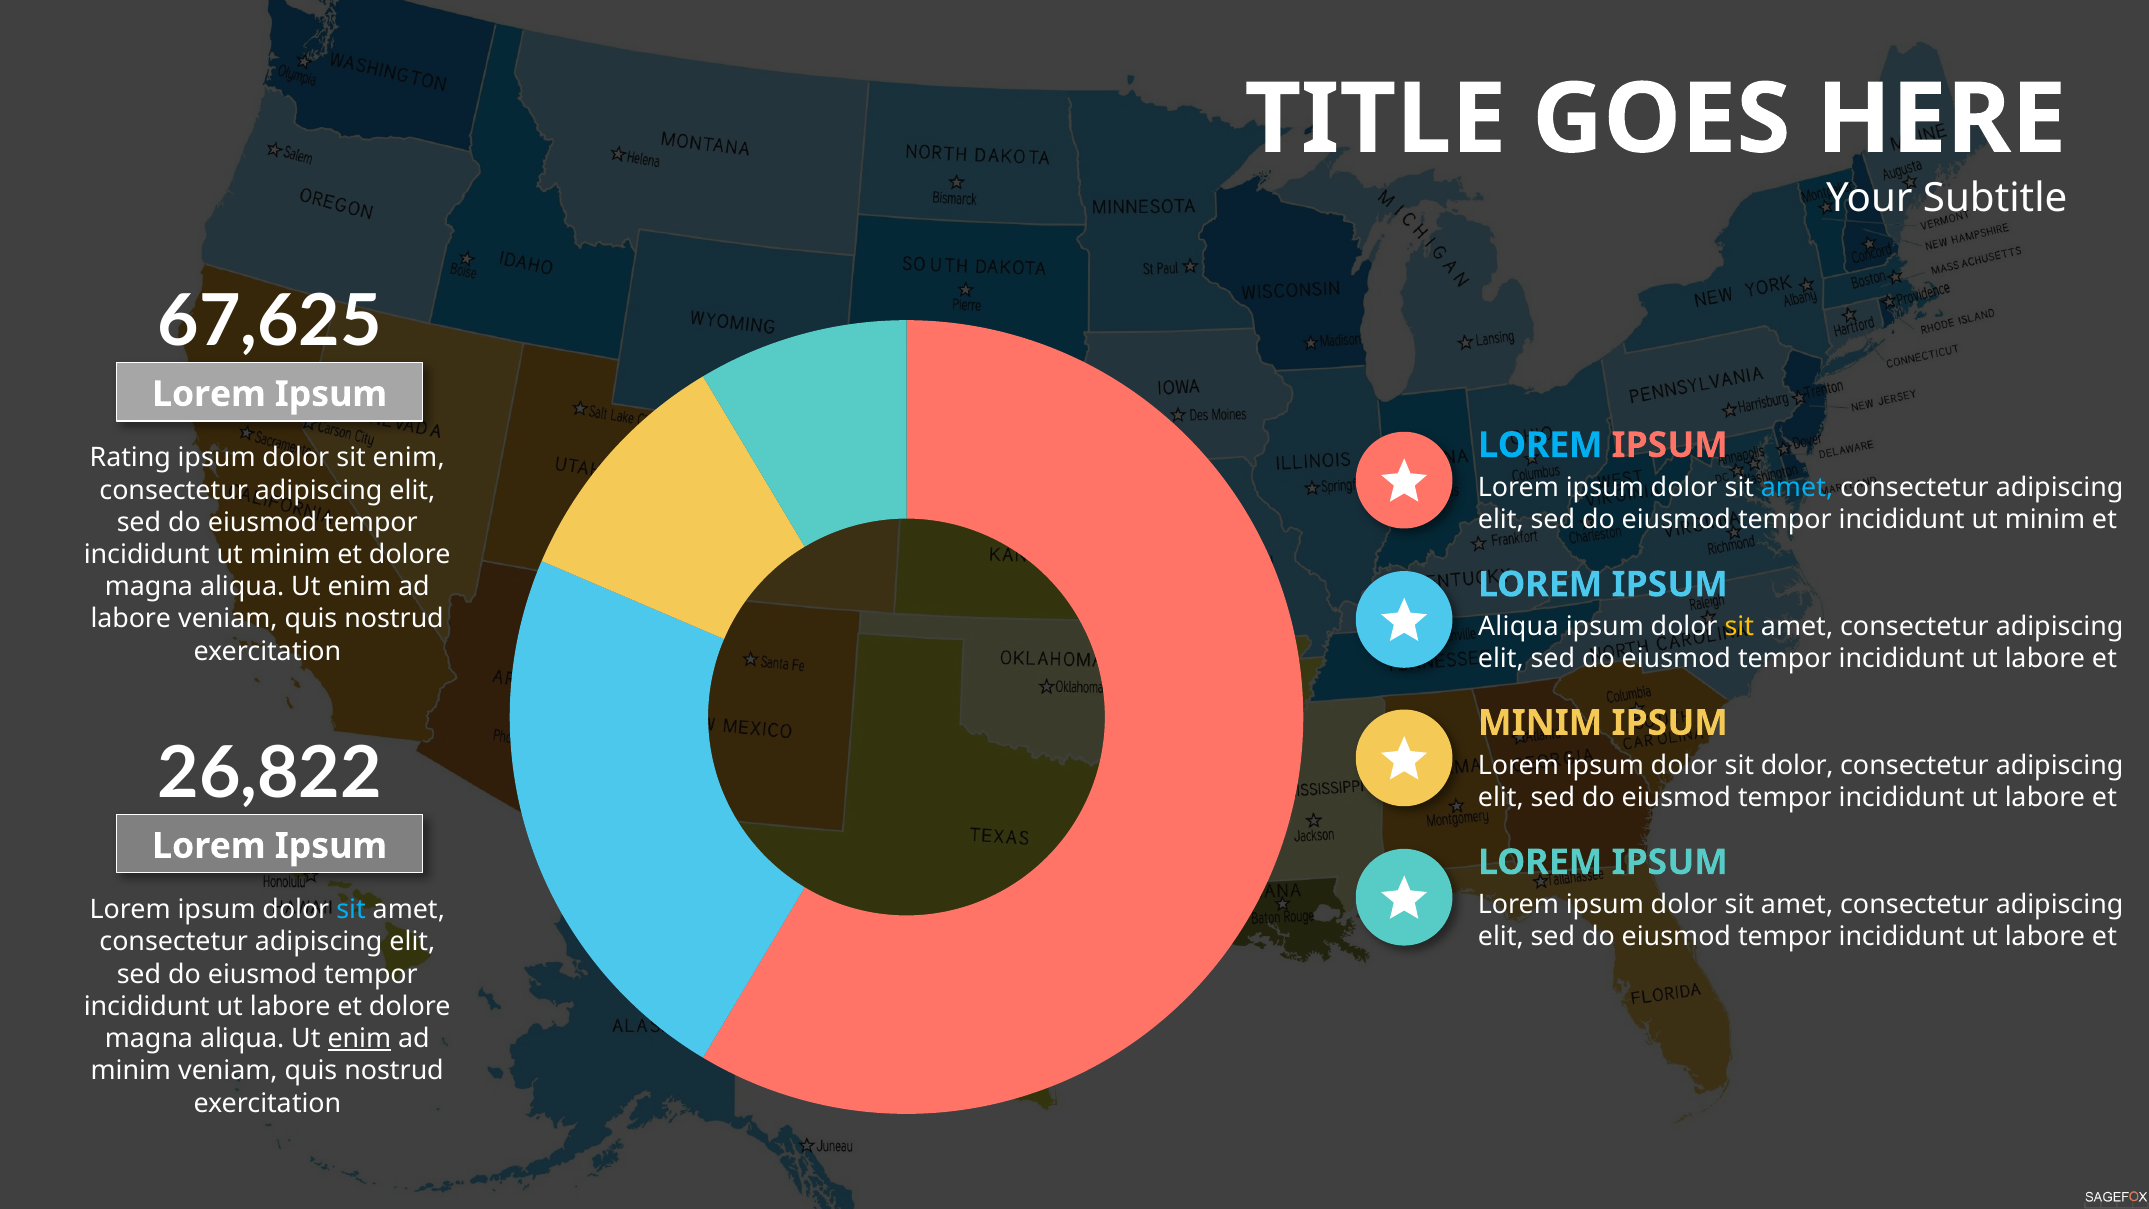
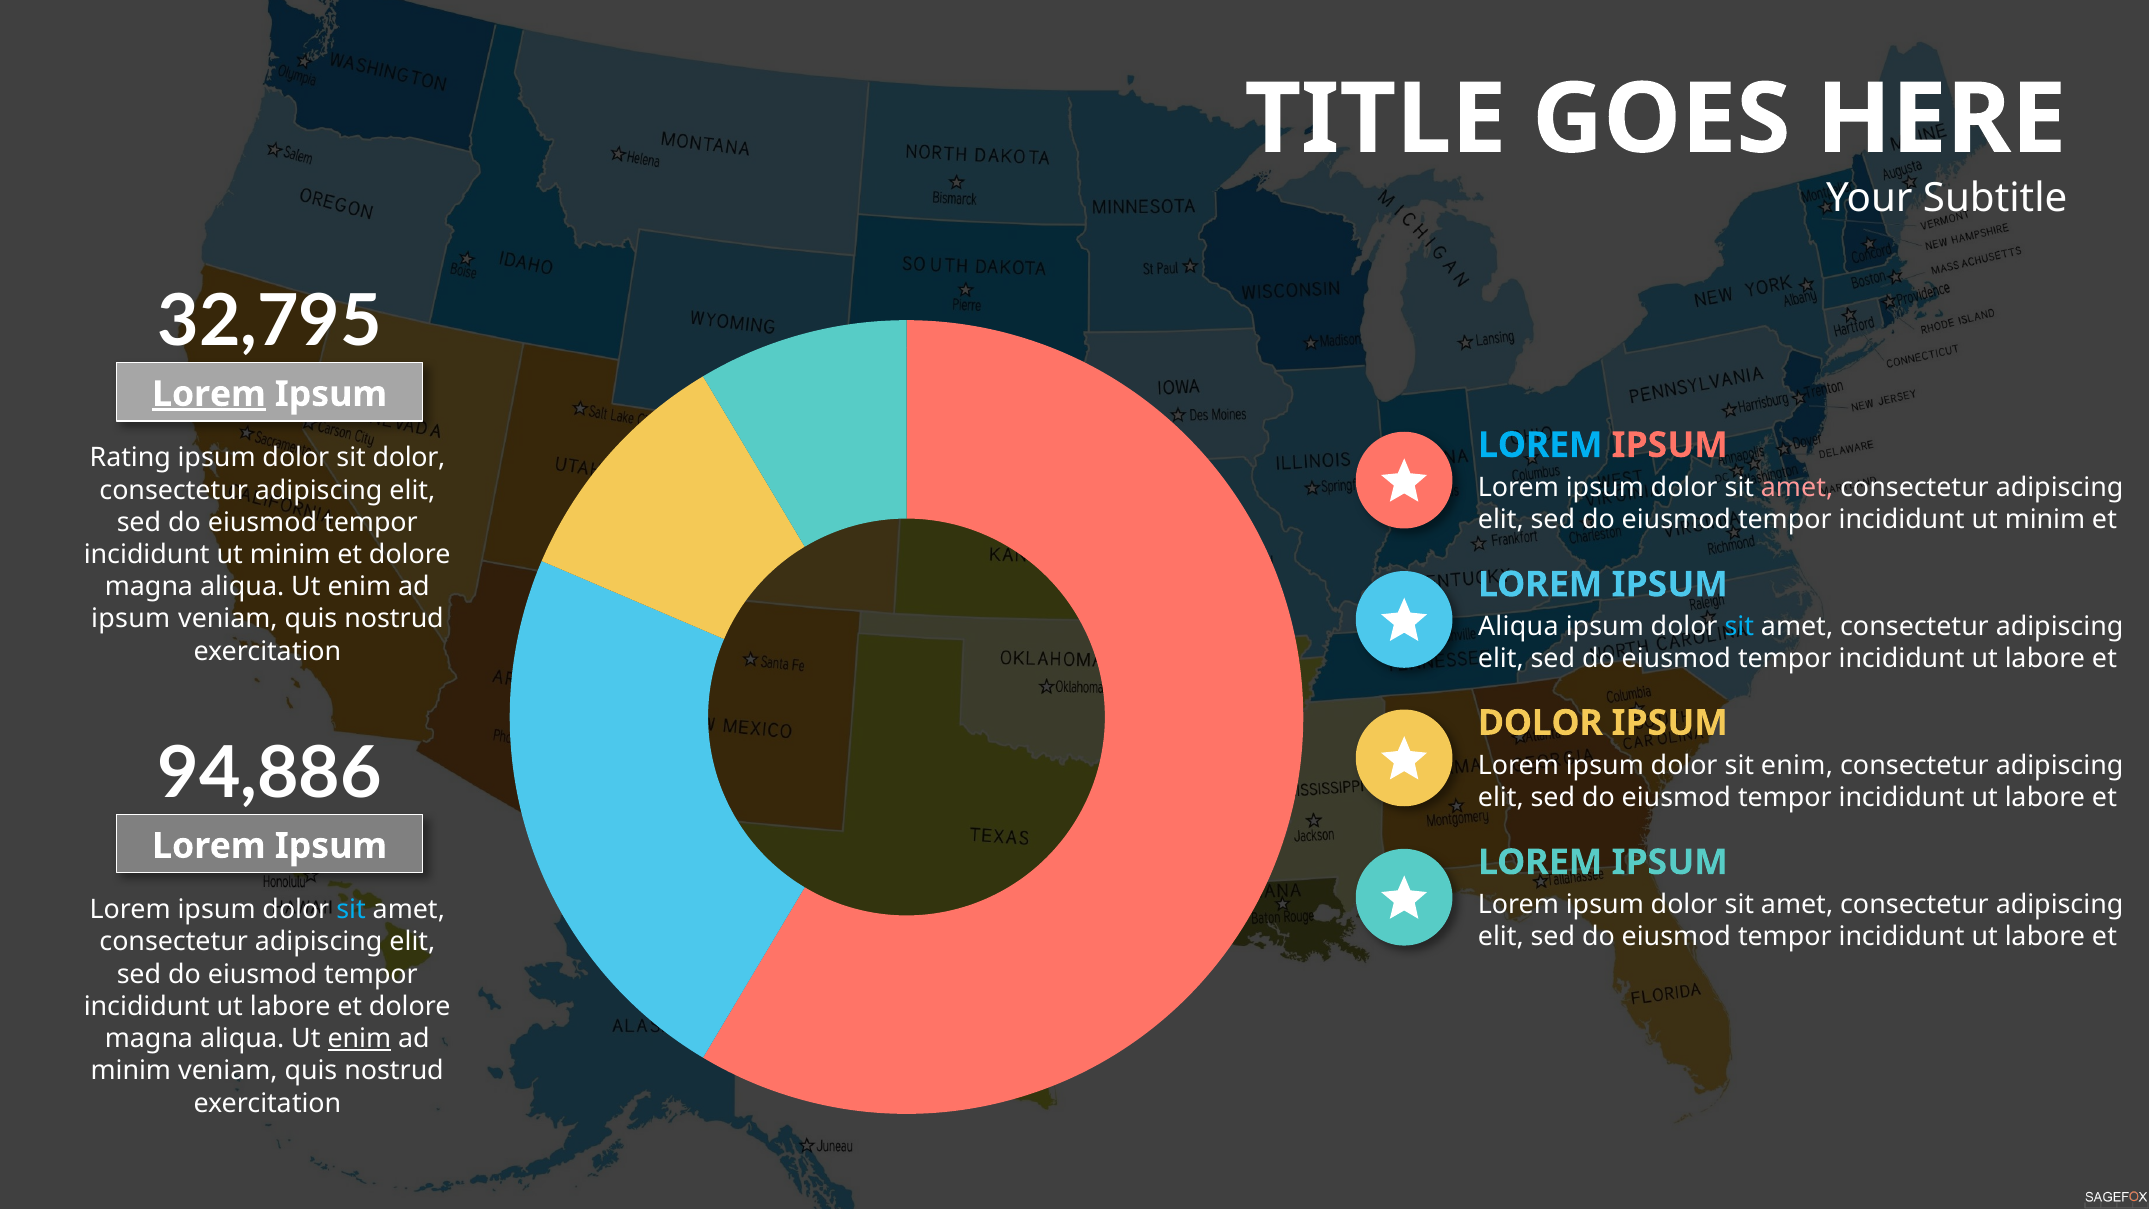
67,625: 67,625 -> 32,795
Lorem at (209, 394) underline: none -> present
sit enim: enim -> dolor
amet at (1797, 487) colour: light blue -> pink
labore at (131, 619): labore -> ipsum
sit at (1739, 627) colour: yellow -> light blue
MINIM at (1540, 723): MINIM -> DOLOR
26,822: 26,822 -> 94,886
sit dolor: dolor -> enim
